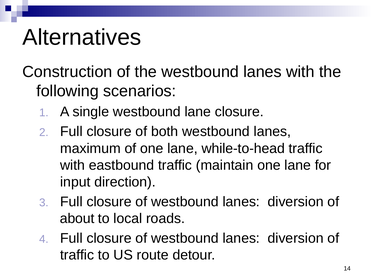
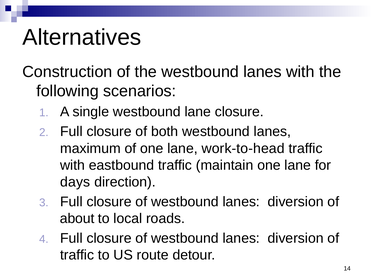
while-to-head: while-to-head -> work-to-head
input: input -> days
